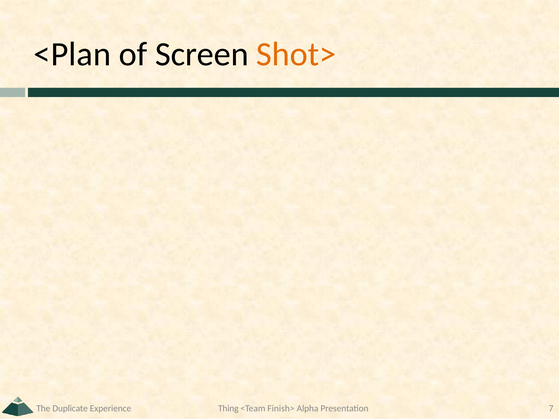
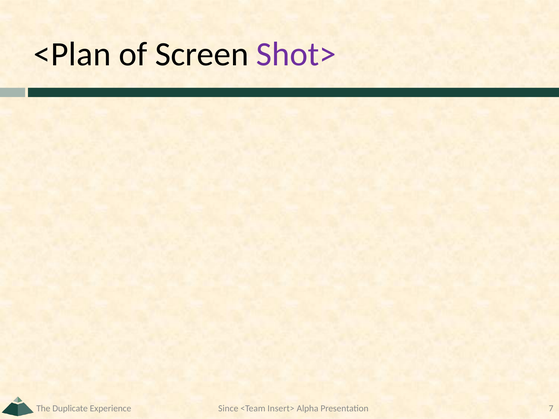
Shot> colour: orange -> purple
Thing: Thing -> Since
Finish>: Finish> -> Insert>
